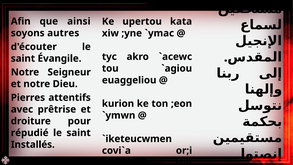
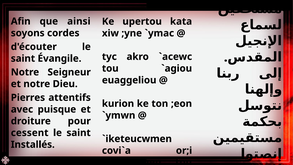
autres: autres -> cordes
prêtrise: prêtrise -> puisque
répudié: répudié -> cessent
